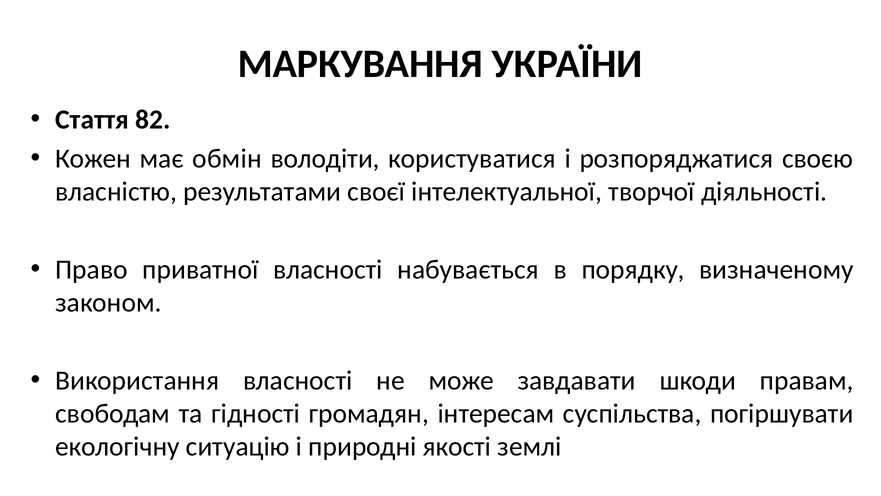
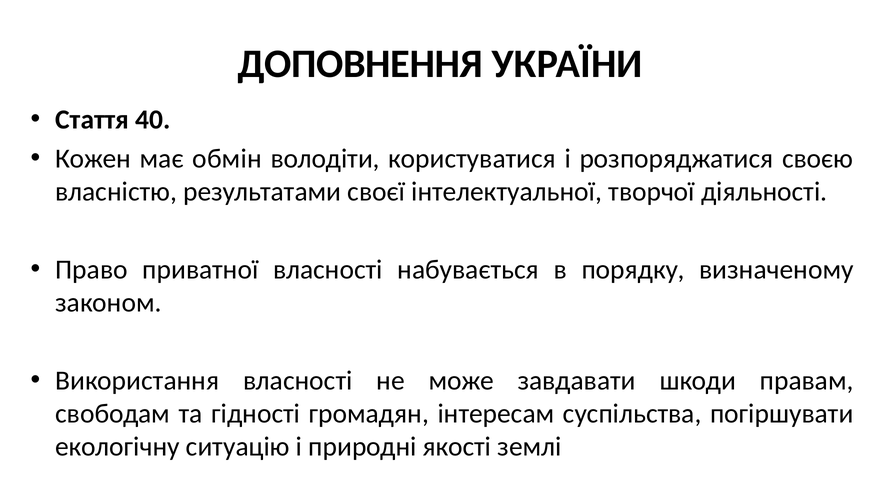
МАРКУВАННЯ: МАРКУВАННЯ -> ДОПОВНЕННЯ
82: 82 -> 40
